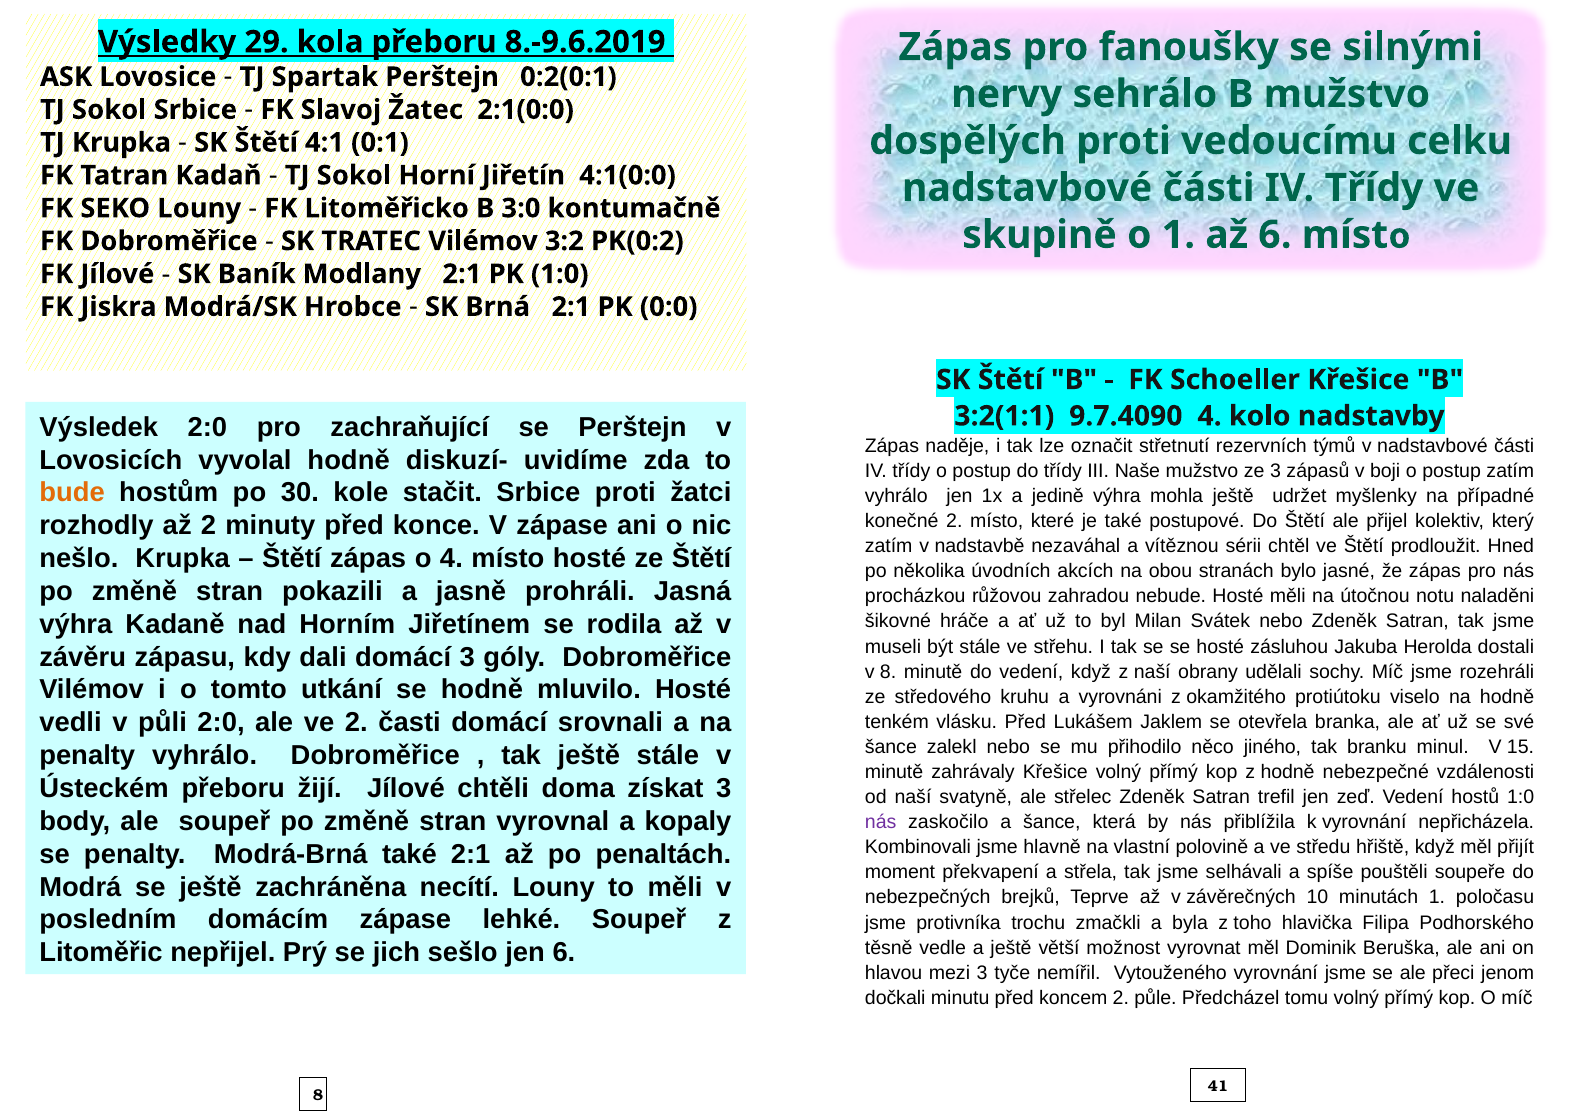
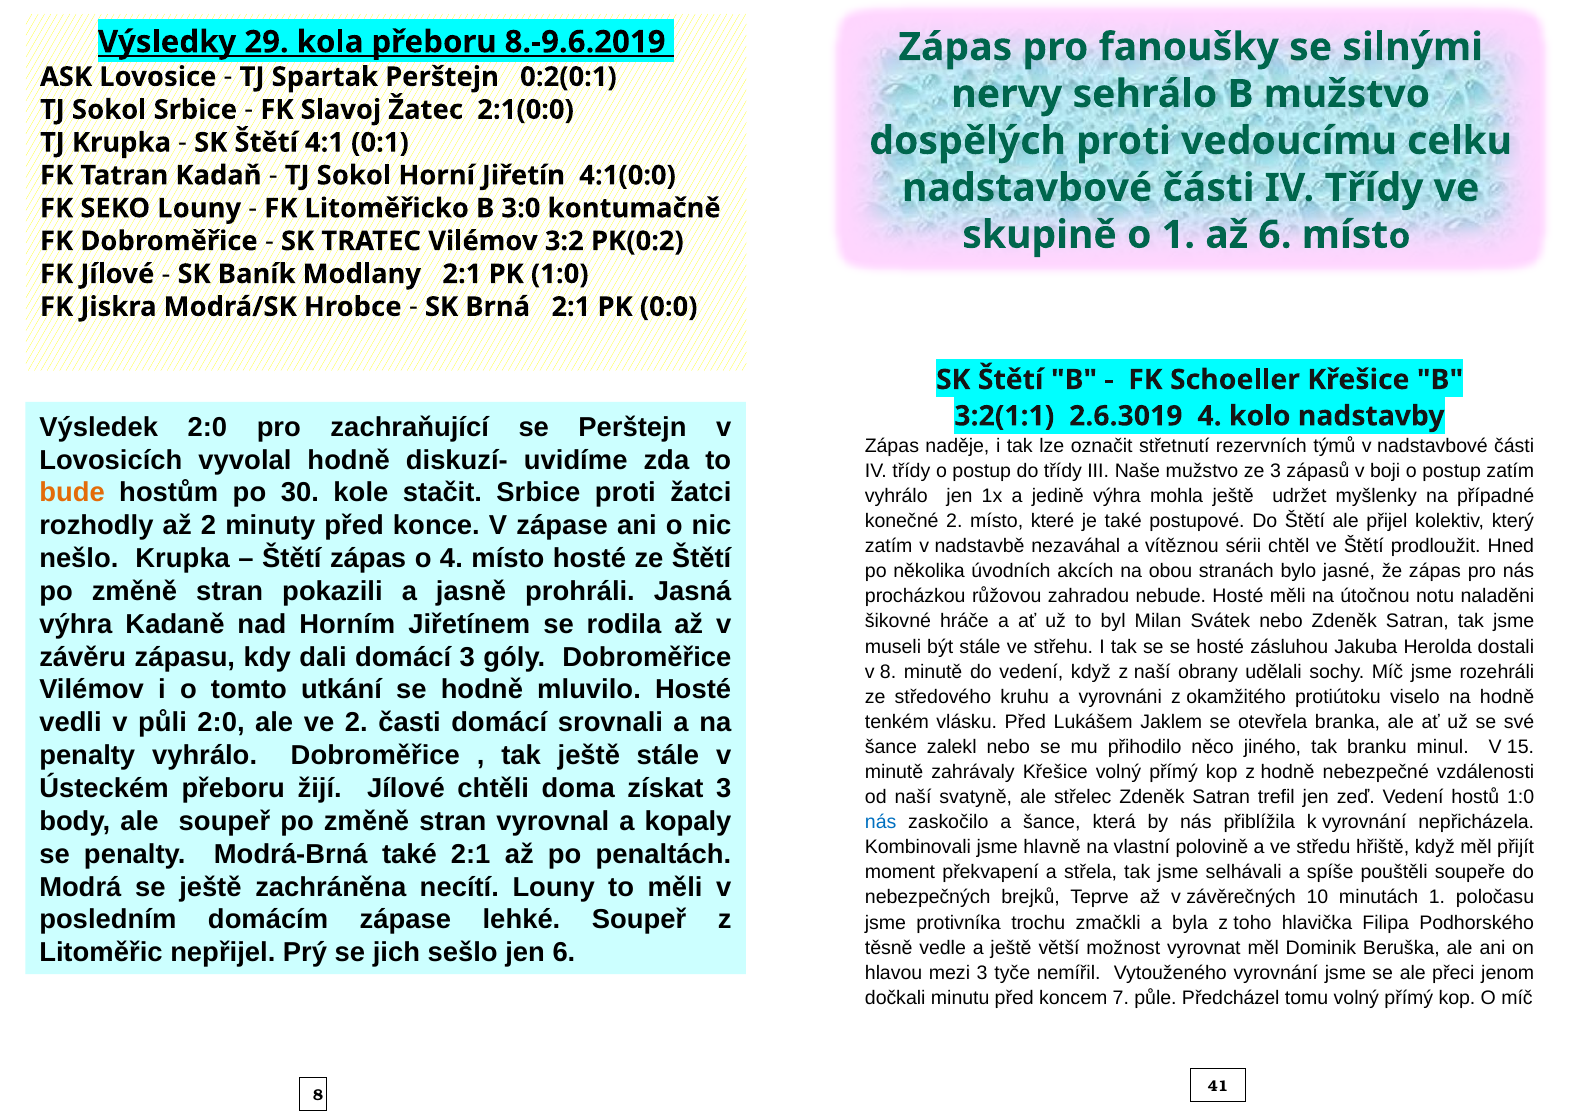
9.7.4090: 9.7.4090 -> 2.6.3019
nás at (881, 822) colour: purple -> blue
koncem 2: 2 -> 7
